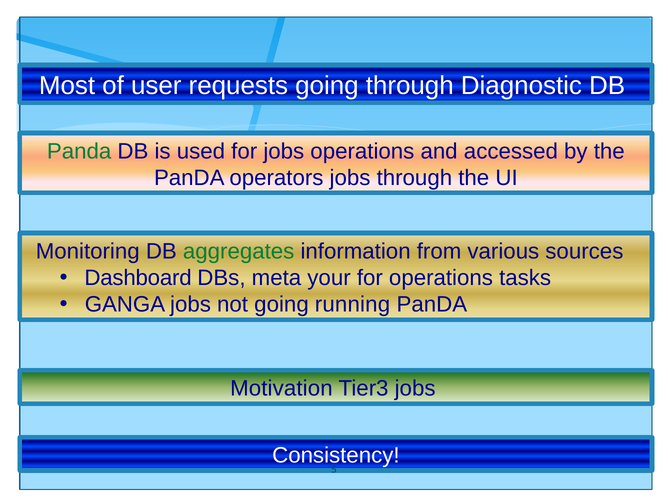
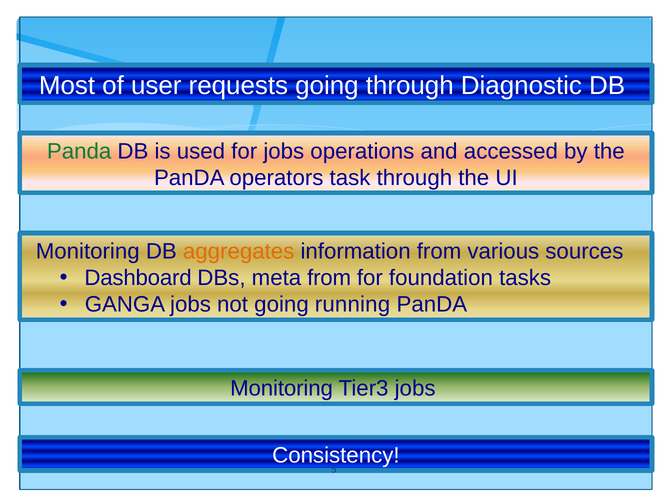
operators jobs: jobs -> task
aggregates colour: green -> orange
meta your: your -> from
for operations: operations -> foundation
Motivation at (281, 389): Motivation -> Monitoring
